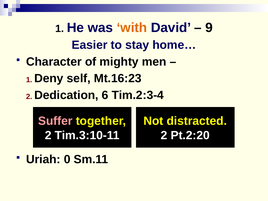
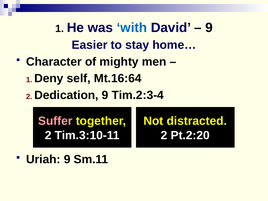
with colour: orange -> blue
Mt.16:23: Mt.16:23 -> Mt.16:64
Dedication 6: 6 -> 9
Uriah 0: 0 -> 9
